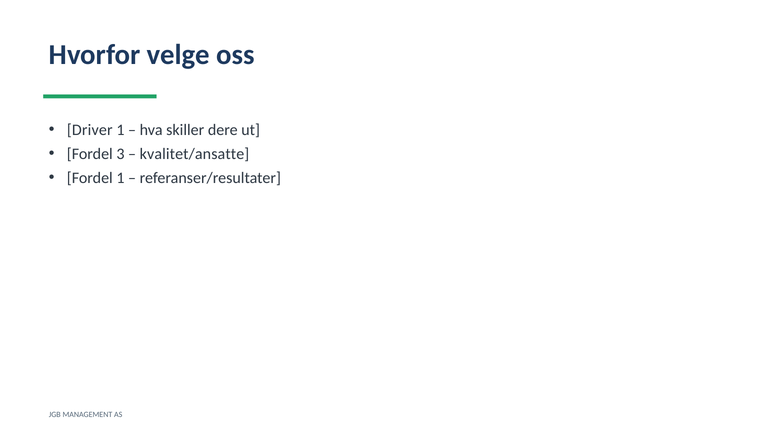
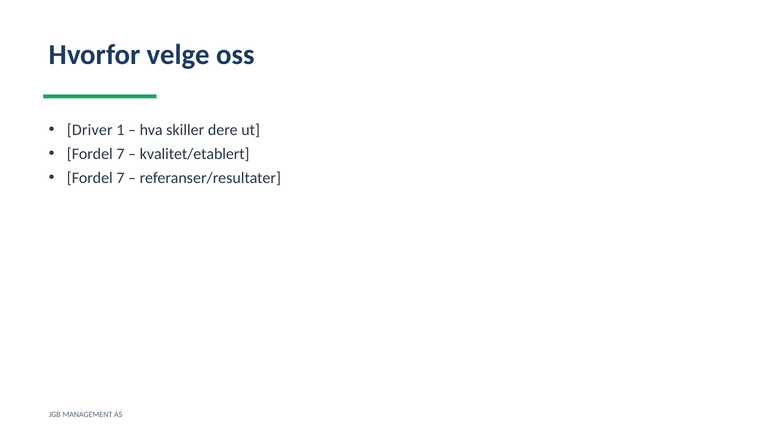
3 at (120, 154): 3 -> 7
kvalitet/ansatte: kvalitet/ansatte -> kvalitet/etablert
1 at (120, 178): 1 -> 7
